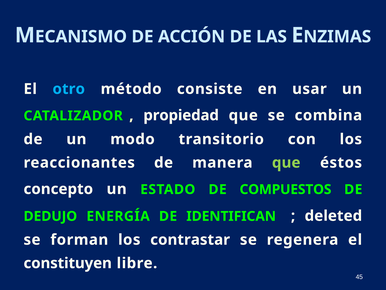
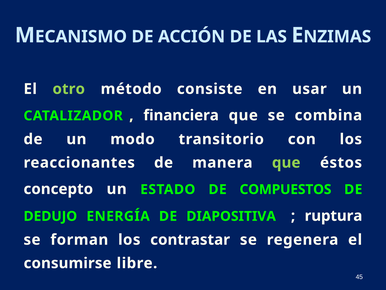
otro colour: light blue -> light green
propiedad: propiedad -> financiera
IDENTIFICAN: IDENTIFICAN -> DIAPOSITIVA
deleted: deleted -> ruptura
constituyen: constituyen -> consumirse
